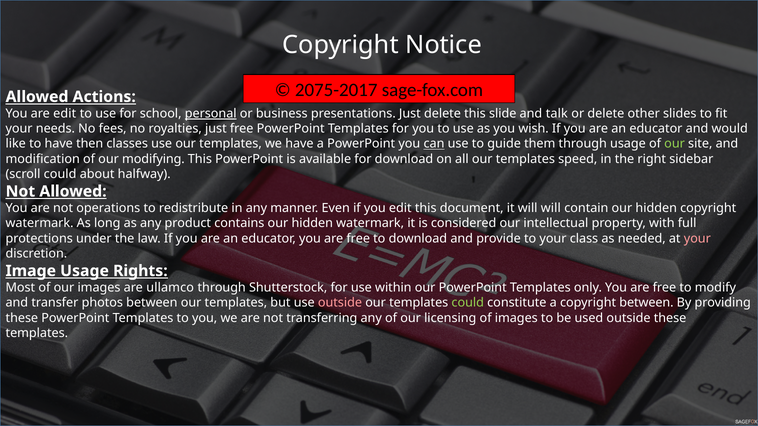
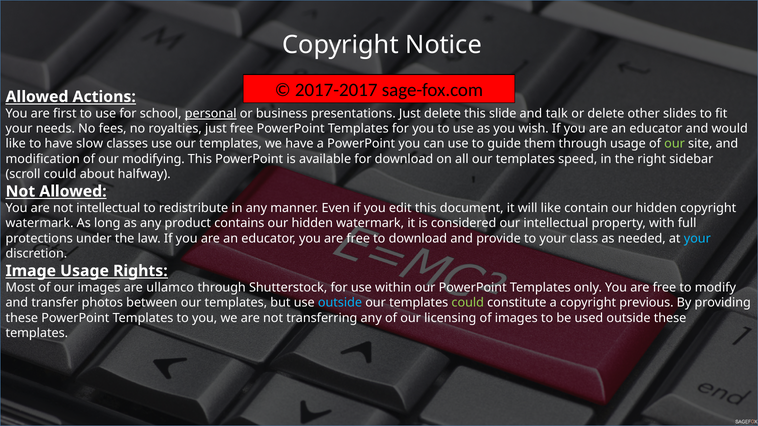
2075-2017: 2075-2017 -> 2017-2017
are edit: edit -> first
then: then -> slow
can underline: present -> none
not operations: operations -> intellectual
will will: will -> like
your at (697, 239) colour: pink -> light blue
outside at (340, 303) colour: pink -> light blue
copyright between: between -> previous
